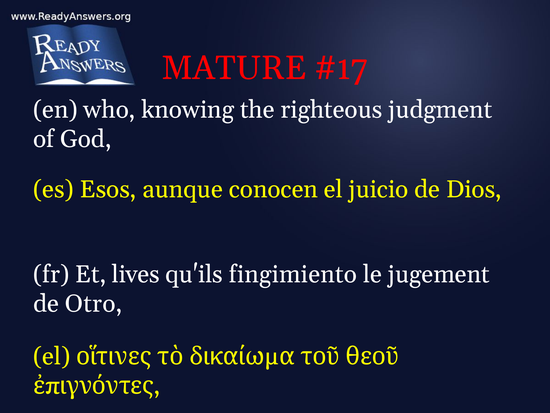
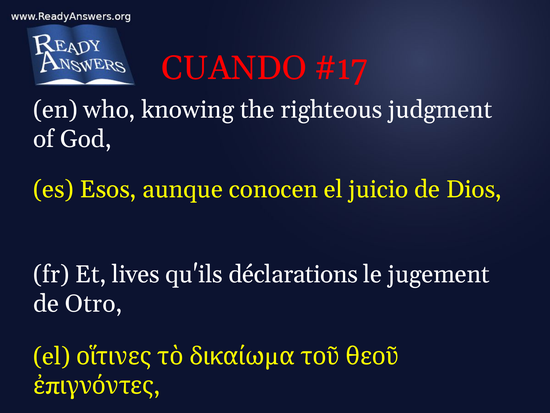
MATURE: MATURE -> CUANDO
fingimiento: fingimiento -> déclarations
